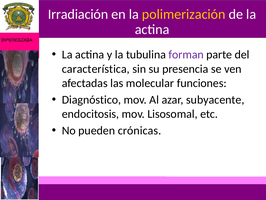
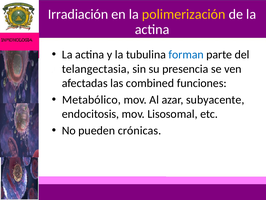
forman colour: purple -> blue
característica: característica -> telangectasia
molecular: molecular -> combined
Diagnóstico: Diagnóstico -> Metabólico
